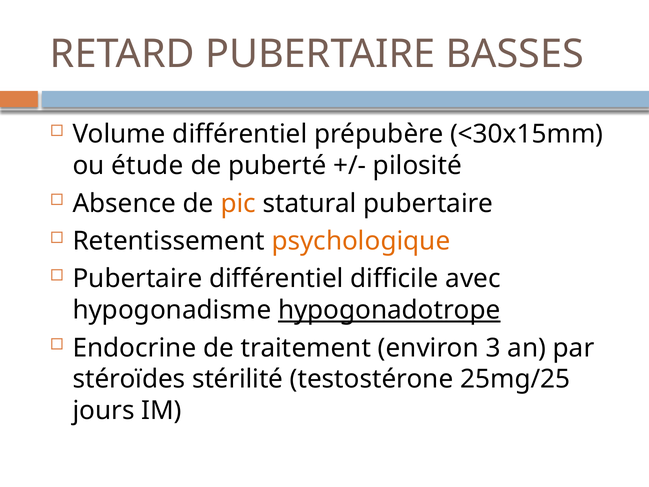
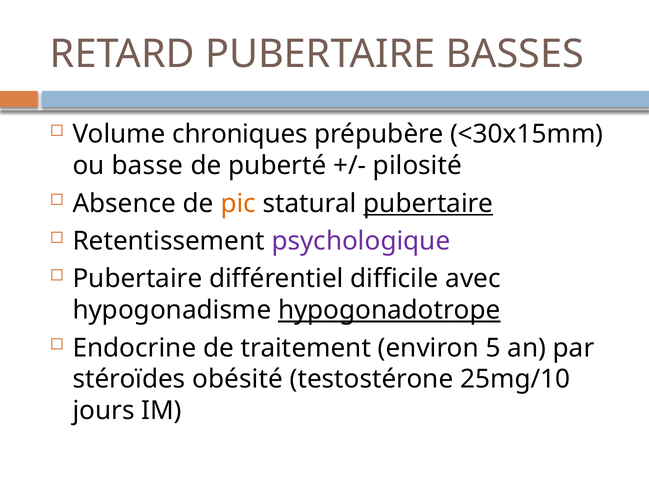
Volume différentiel: différentiel -> chroniques
étude: étude -> basse
pubertaire at (428, 203) underline: none -> present
psychologique colour: orange -> purple
3: 3 -> 5
stérilité: stérilité -> obésité
25mg/25: 25mg/25 -> 25mg/10
